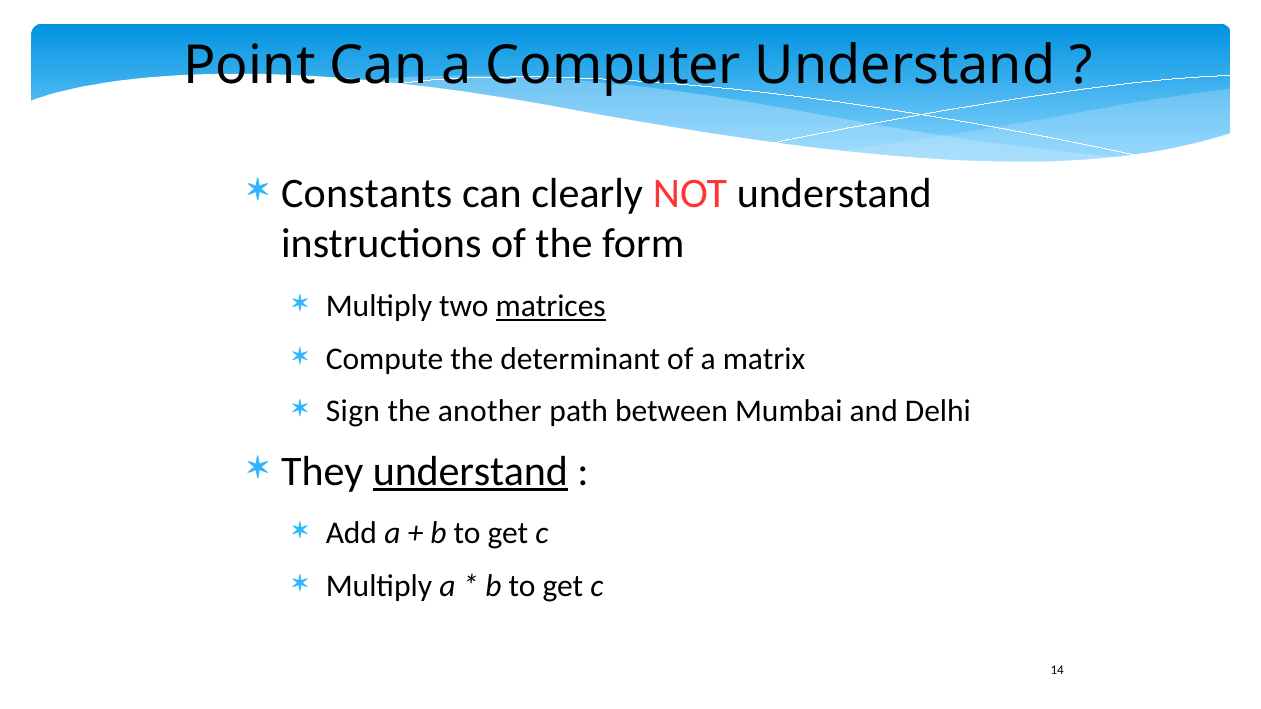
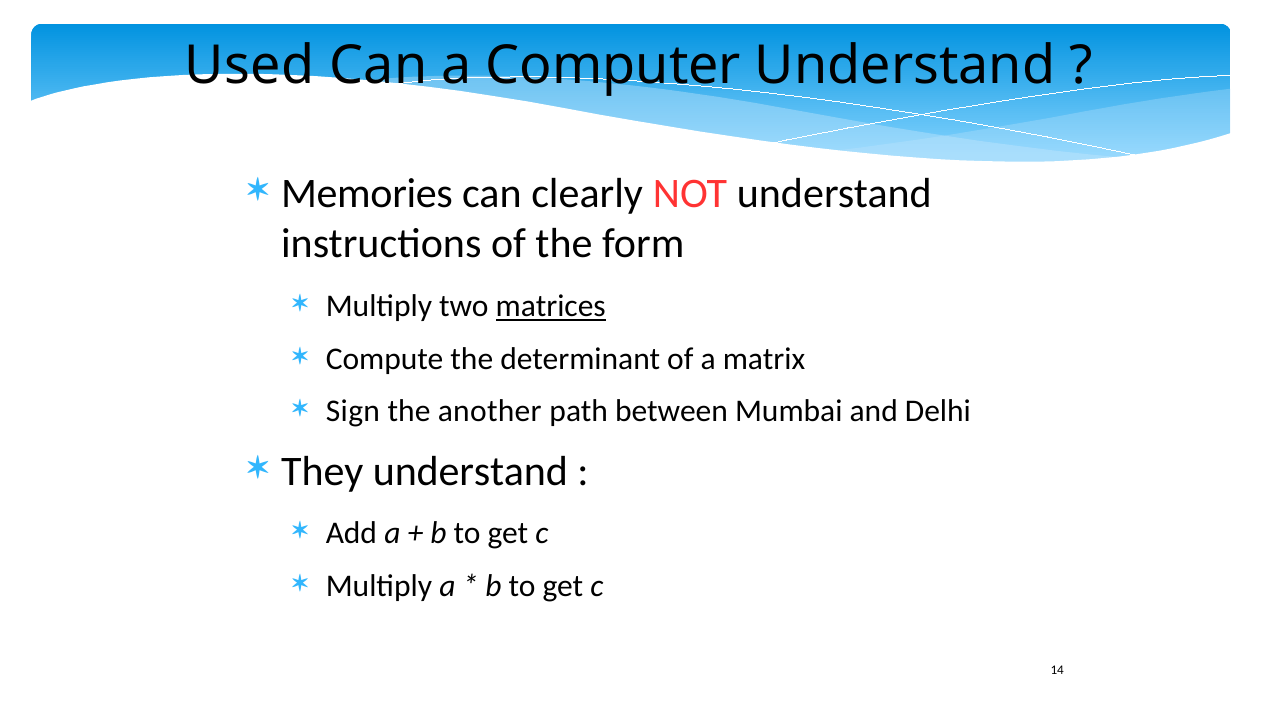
Point: Point -> Used
Constants: Constants -> Memories
understand at (470, 471) underline: present -> none
